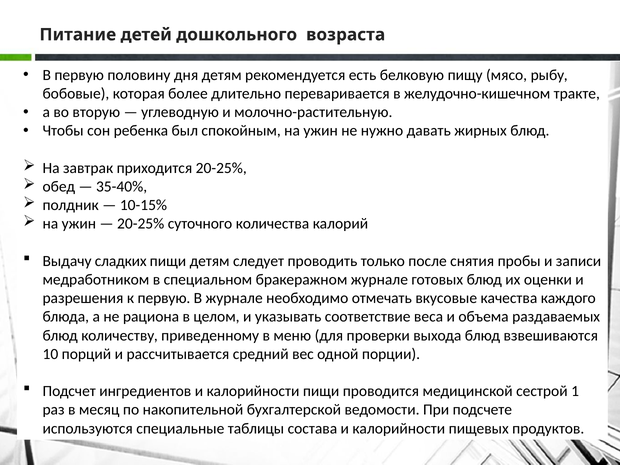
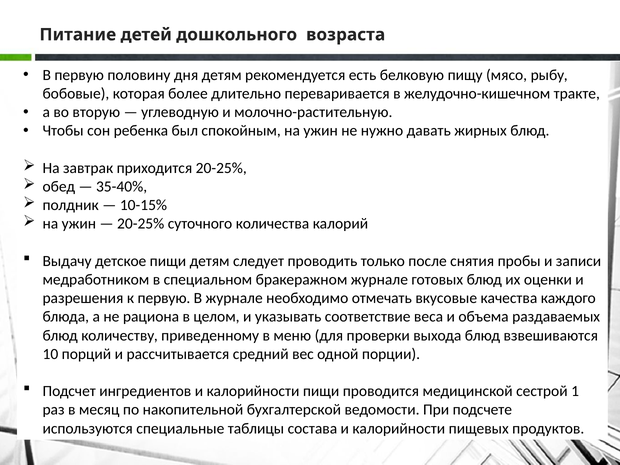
сладких: сладких -> детское
